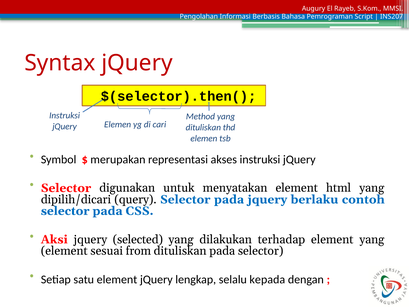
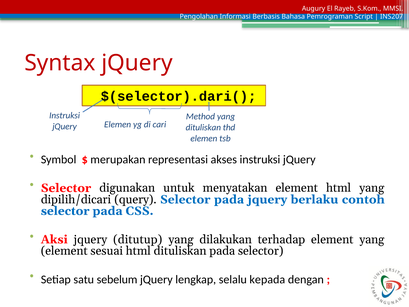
$(selector).then(: $(selector).then( -> $(selector).dari(
selected: selected -> ditutup
sesuai from: from -> html
satu element: element -> sebelum
